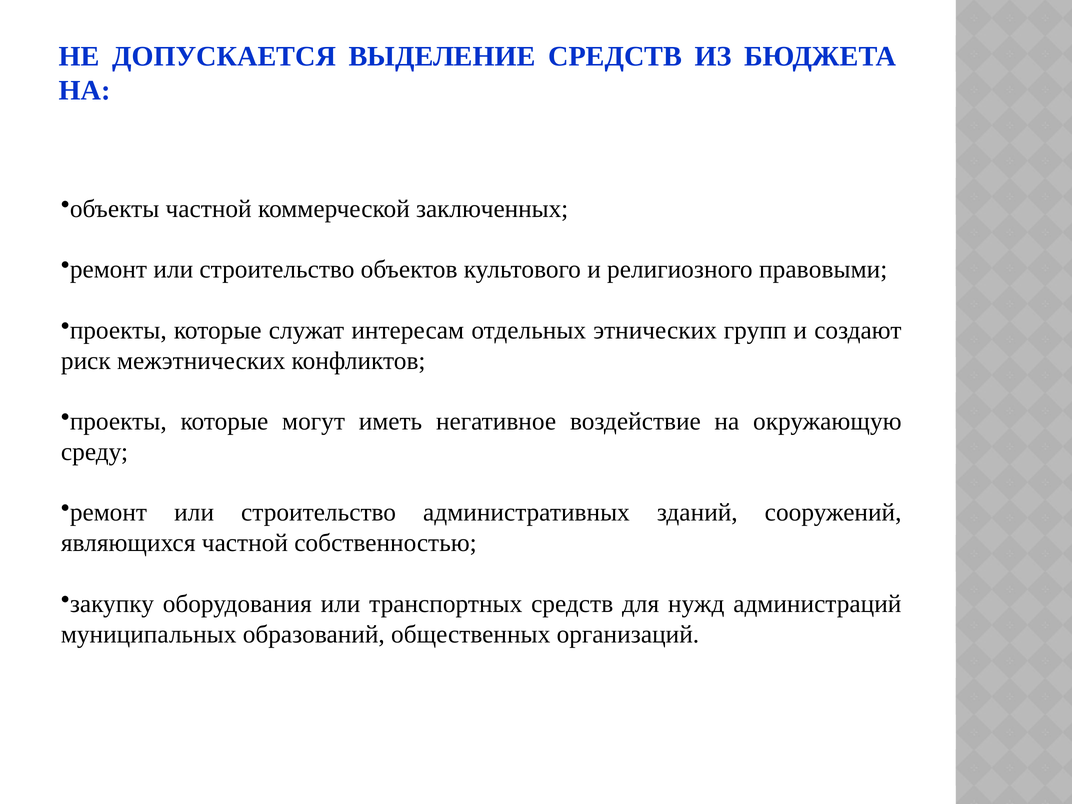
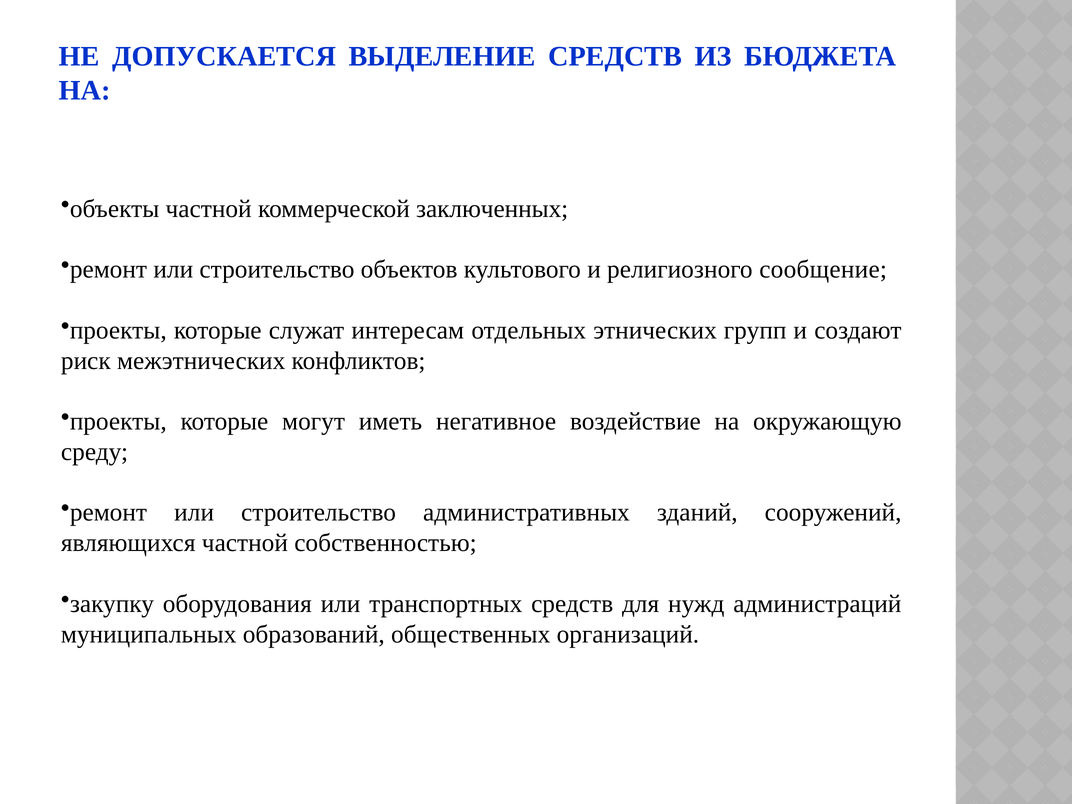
правовыми: правовыми -> сообщение
